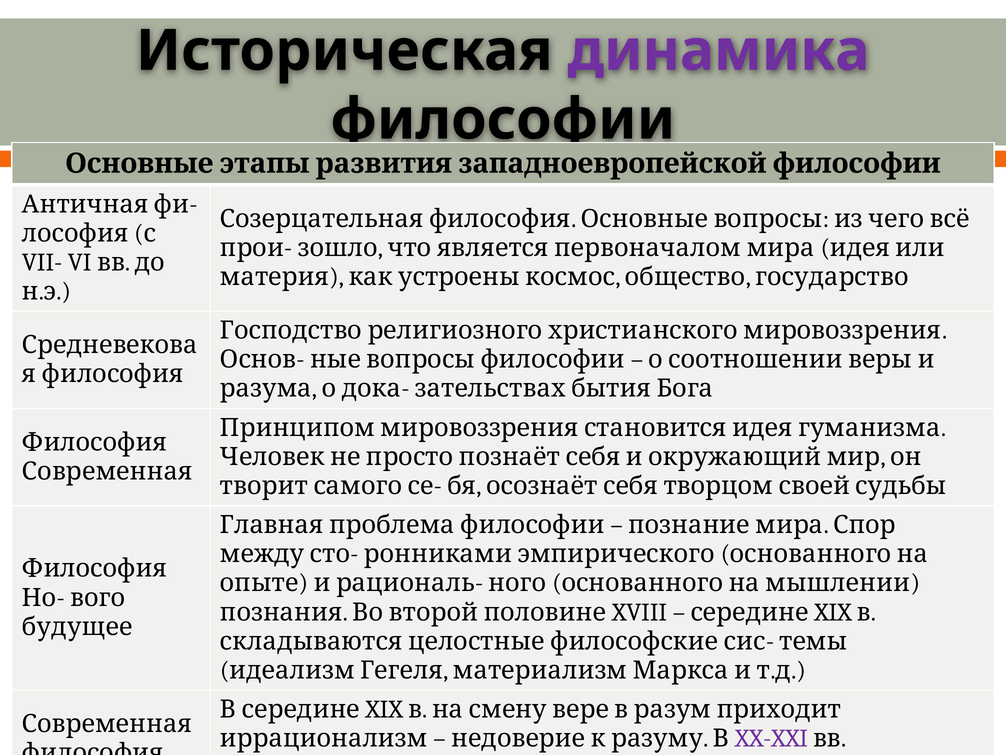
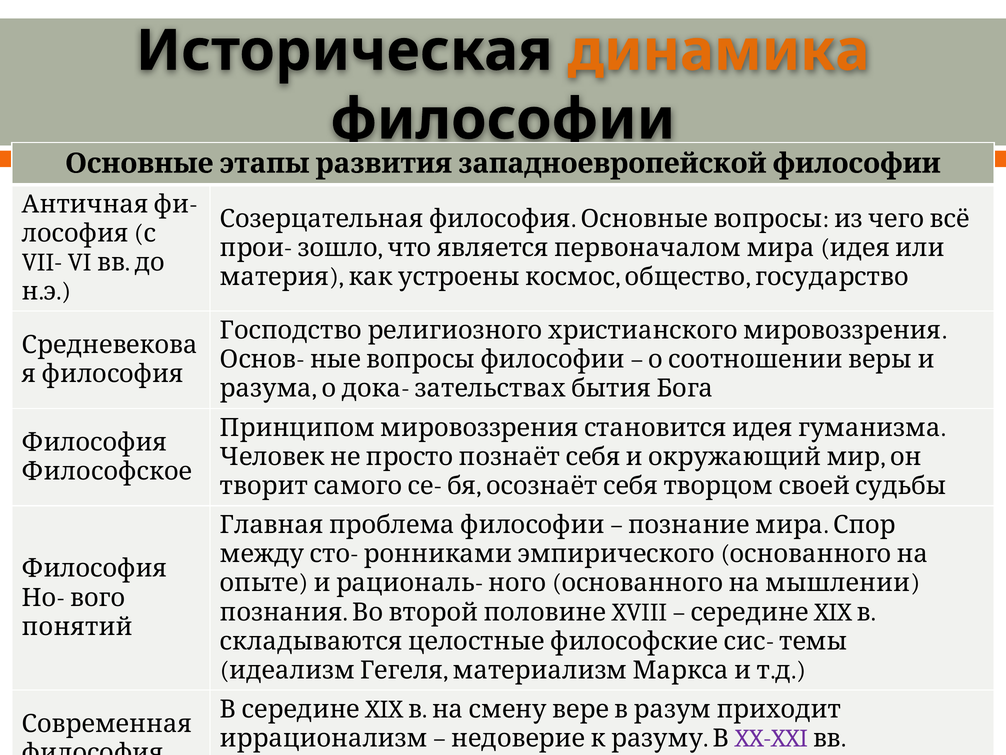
динамика colour: purple -> orange
Современная at (107, 471): Современная -> Философское
будущее: будущее -> понятий
